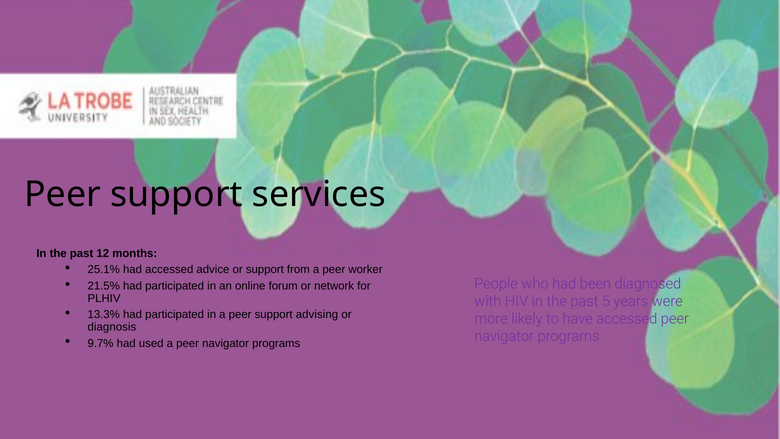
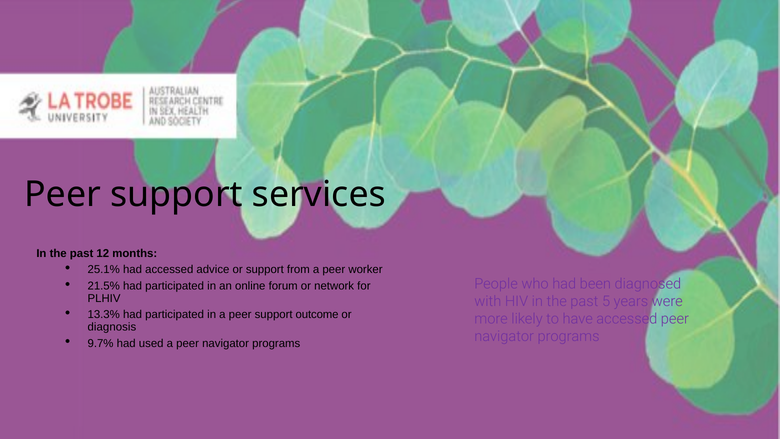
advising: advising -> outcome
